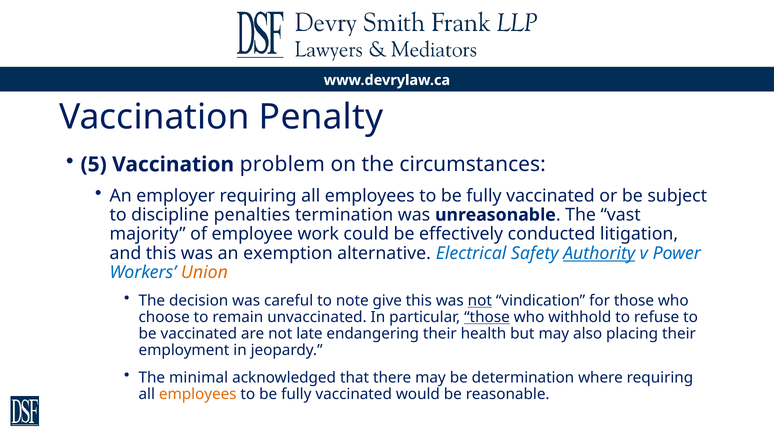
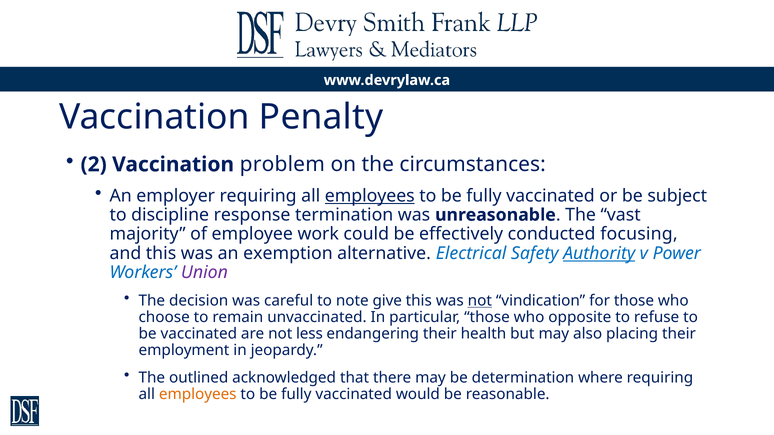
5: 5 -> 2
employees at (370, 196) underline: none -> present
penalties: penalties -> response
litigation: litigation -> focusing
Union colour: orange -> purple
those at (487, 317) underline: present -> none
withhold: withhold -> opposite
late: late -> less
minimal: minimal -> outlined
